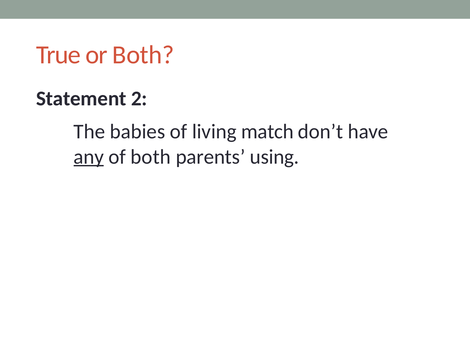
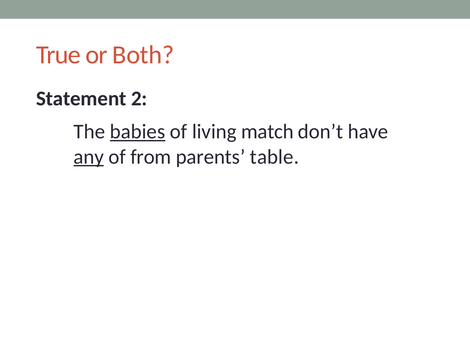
babies underline: none -> present
of both: both -> from
using: using -> table
